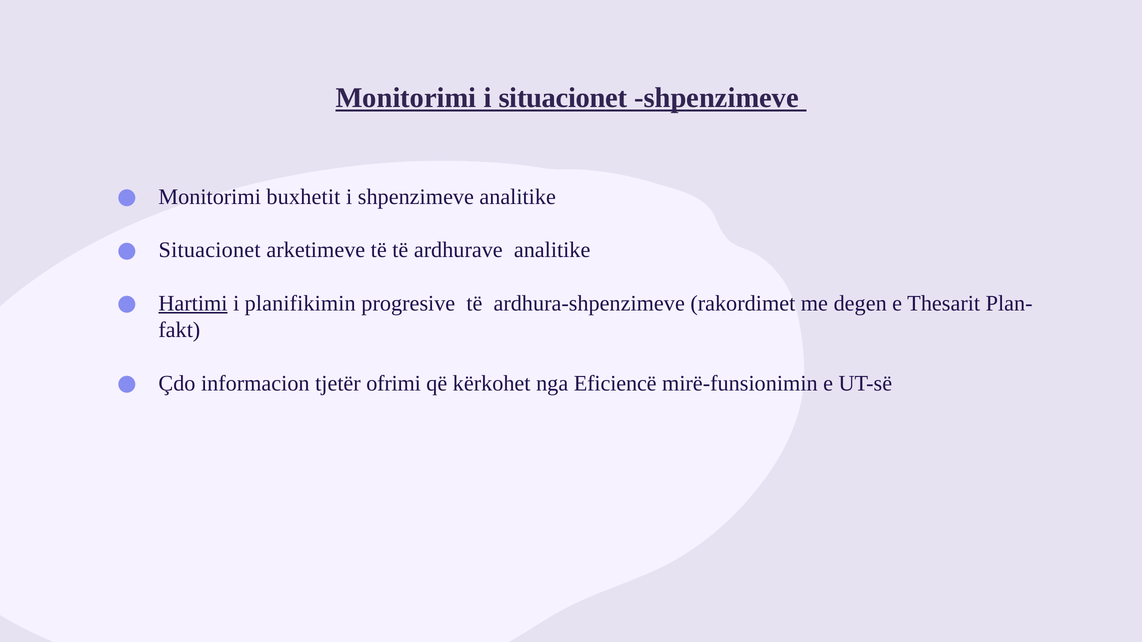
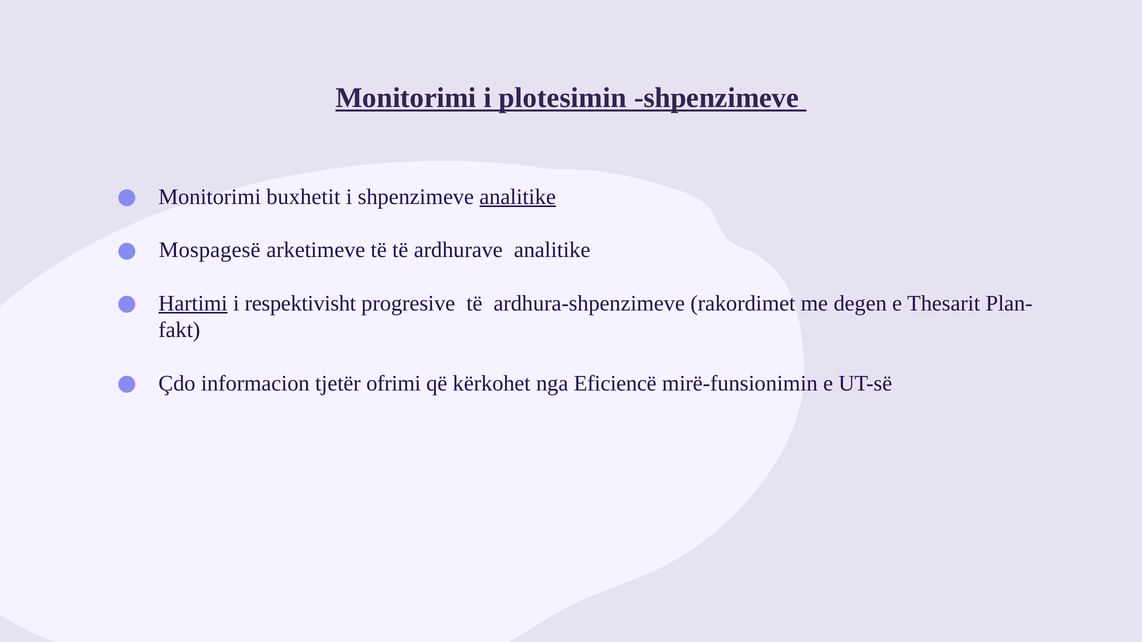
i situacionet: situacionet -> plotesimin
analitike at (518, 197) underline: none -> present
Situacionet at (210, 250): Situacionet -> Mospagesë
planifikimin: planifikimin -> respektivisht
